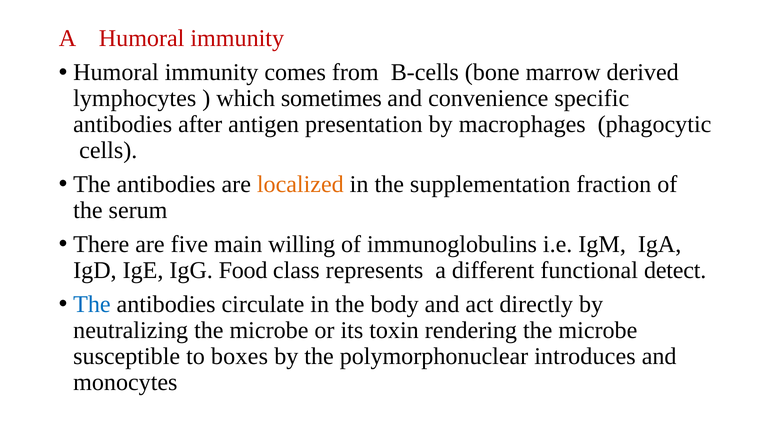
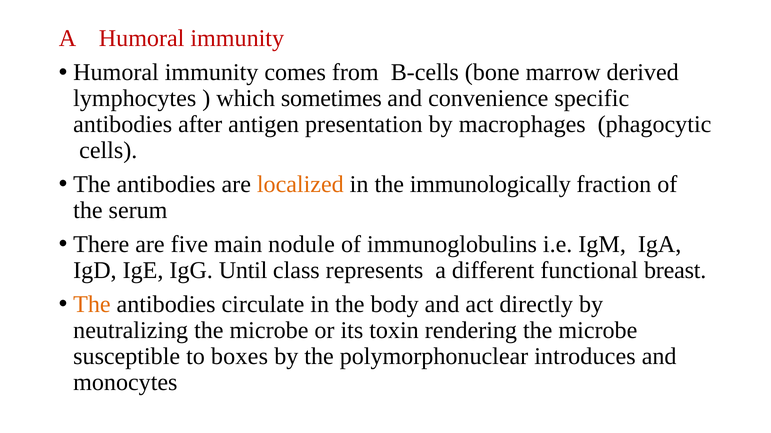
supplementation: supplementation -> immunologically
willing: willing -> nodule
Food: Food -> Until
detect: detect -> breast
The at (92, 305) colour: blue -> orange
